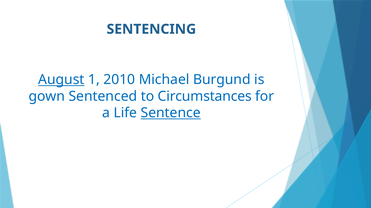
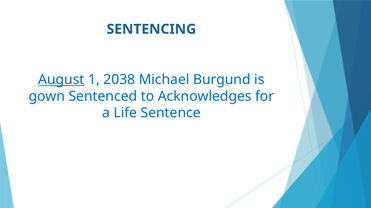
2010: 2010 -> 2038
Circumstances: Circumstances -> Acknowledges
Sentence underline: present -> none
